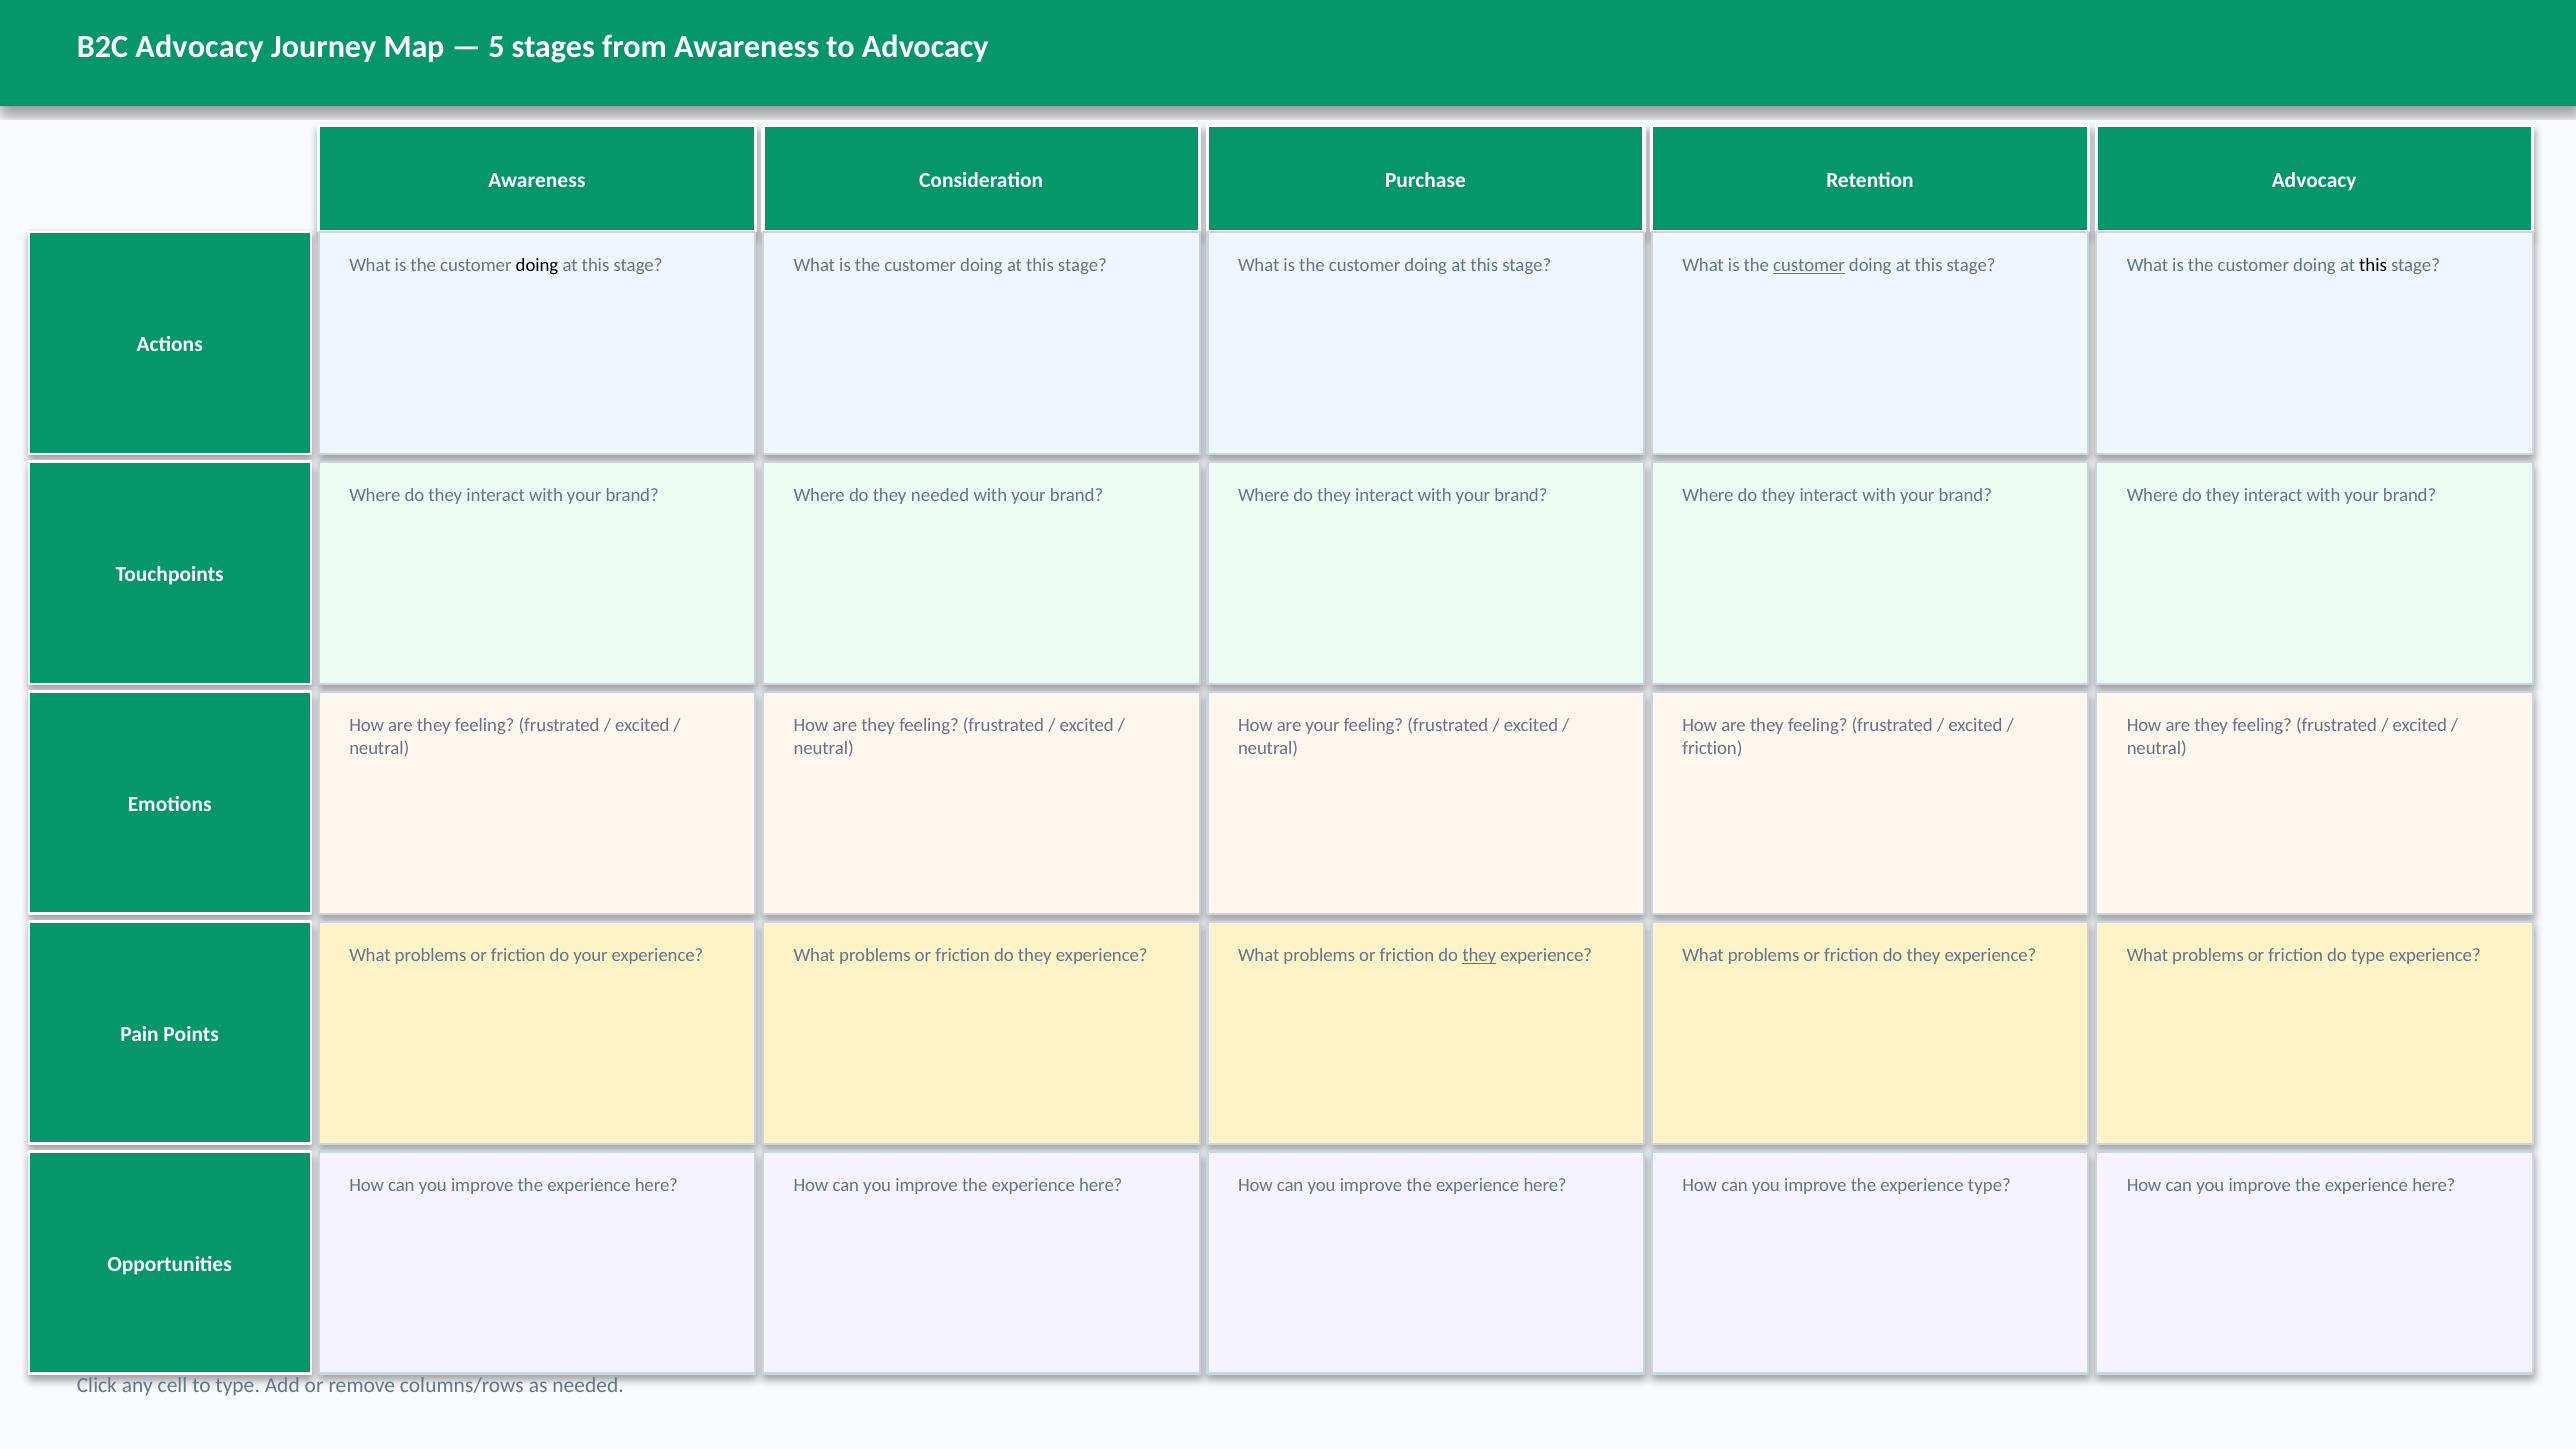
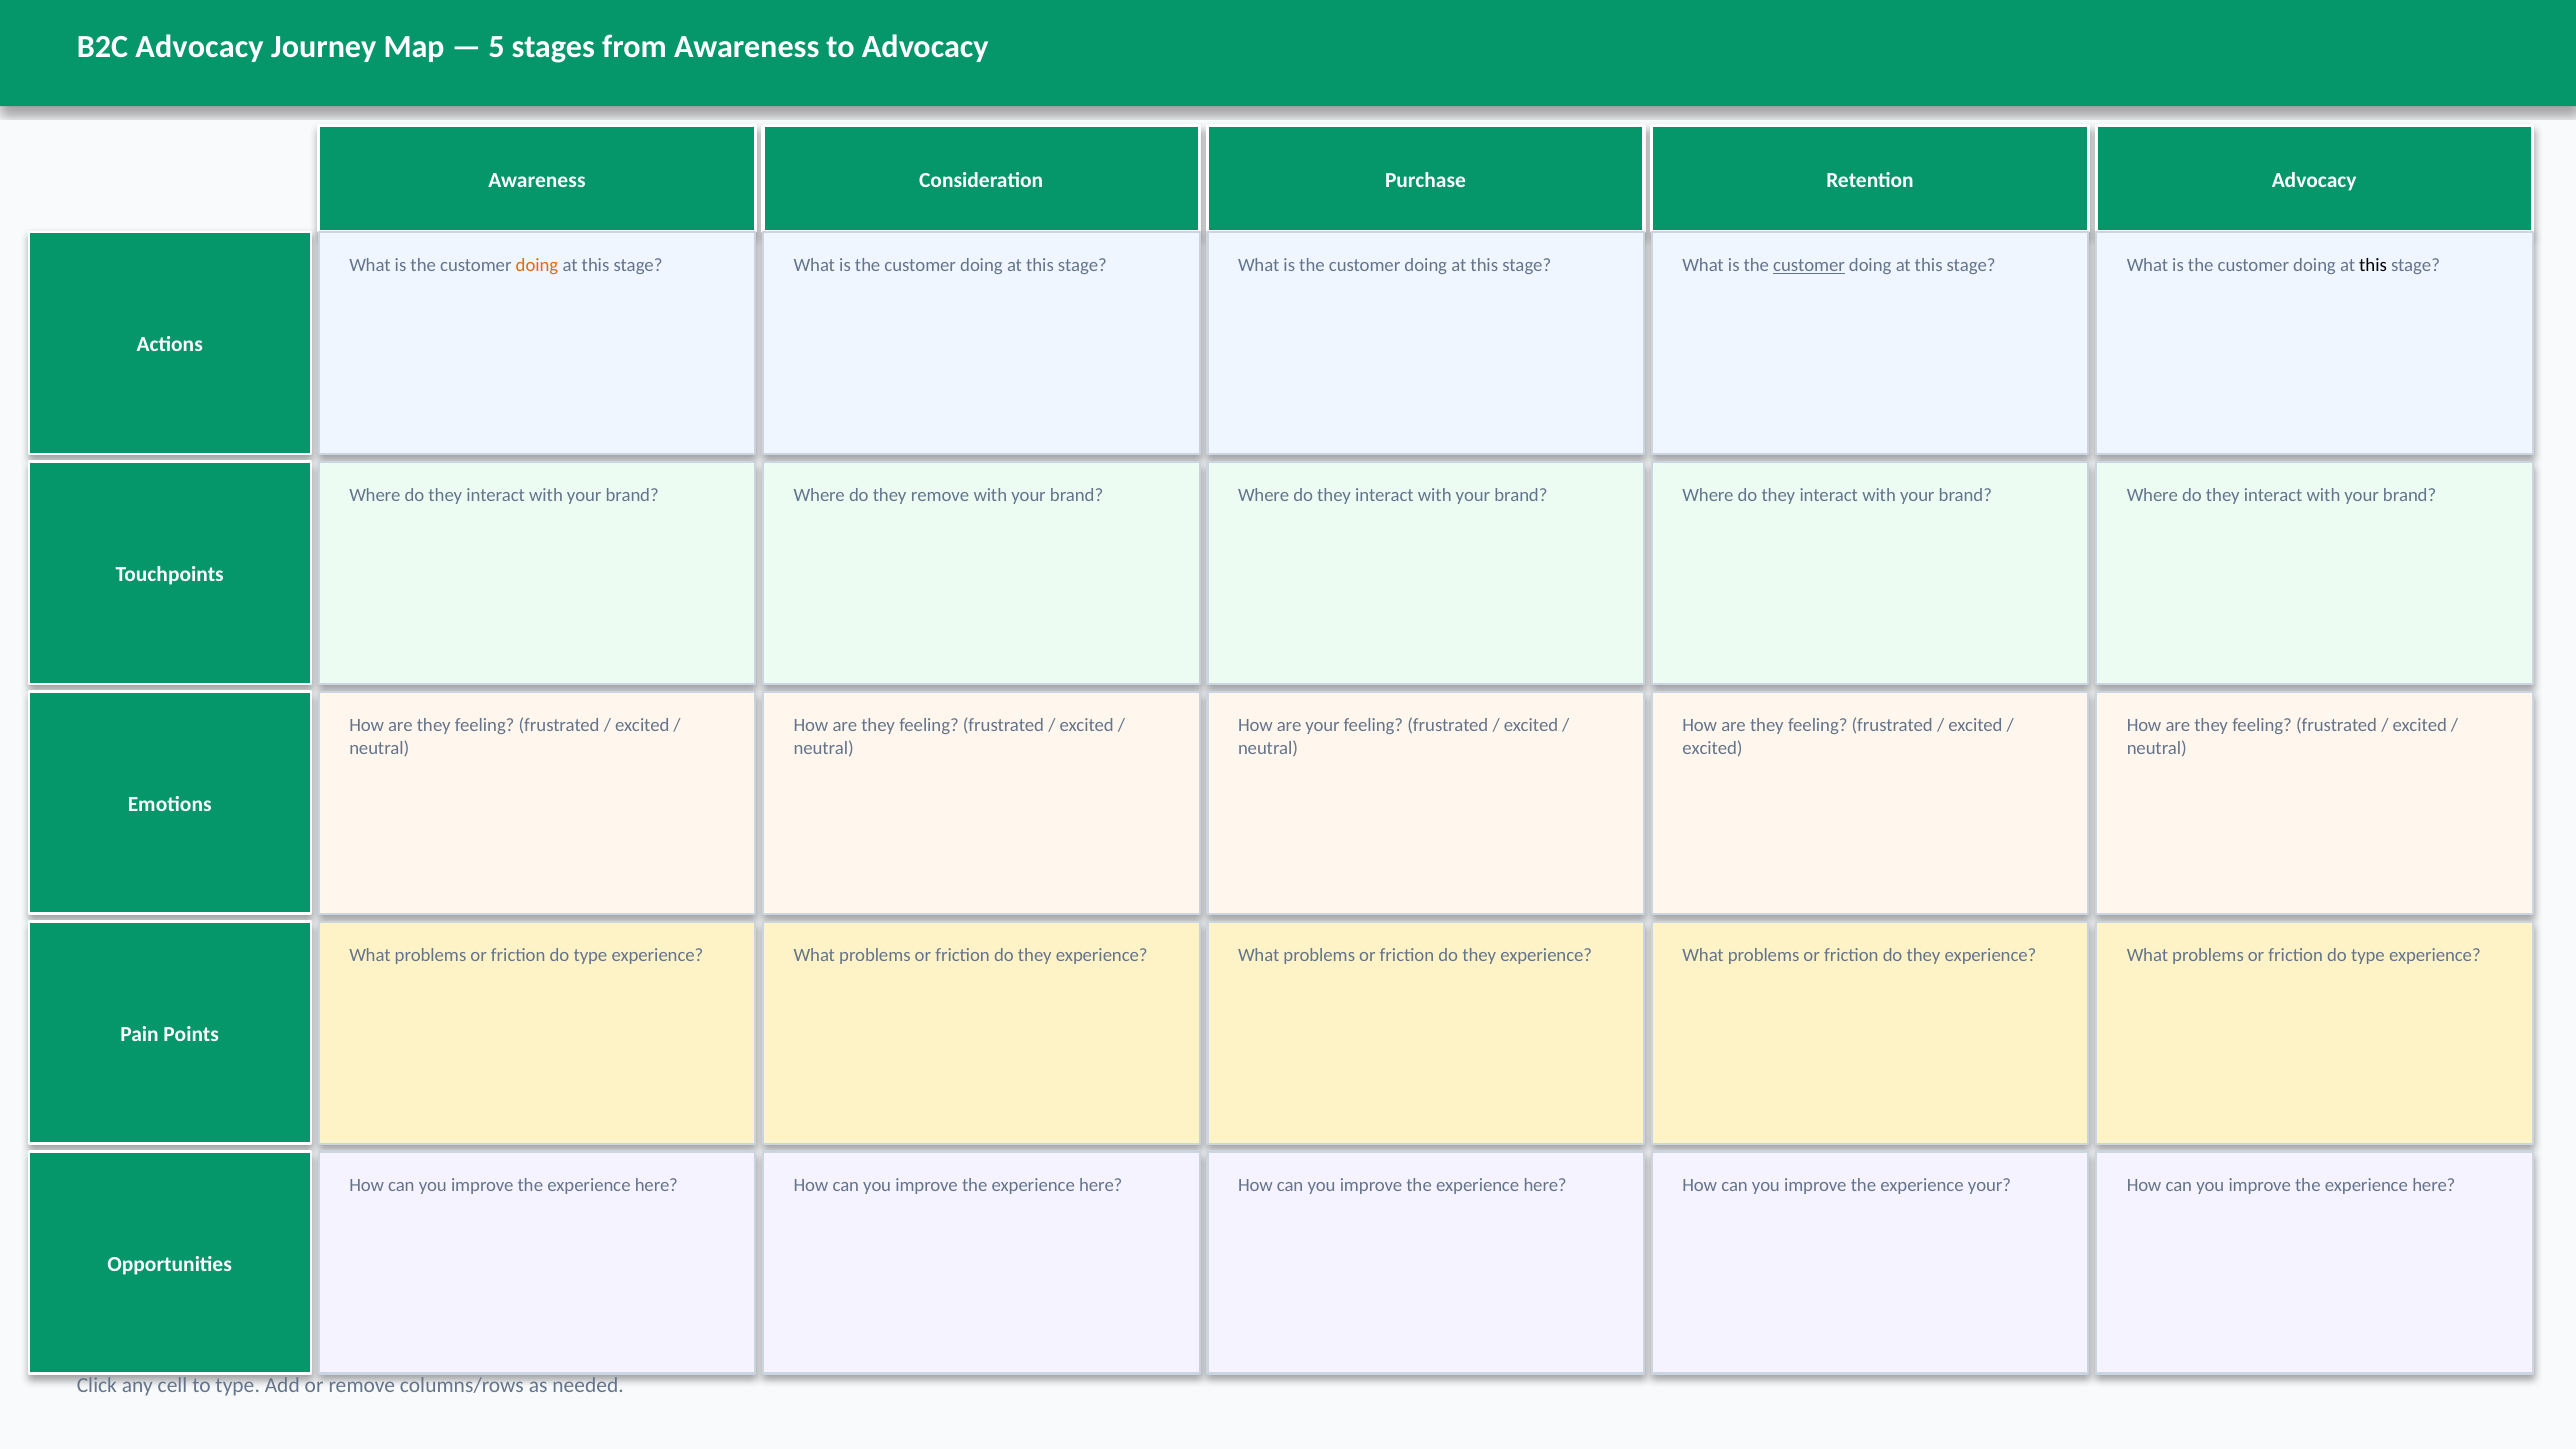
doing at (537, 265) colour: black -> orange
they needed: needed -> remove
friction at (1712, 748): friction -> excited
your at (590, 955): your -> type
they at (1479, 955) underline: present -> none
experience type: type -> your
